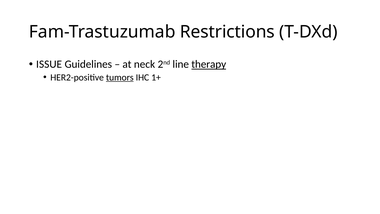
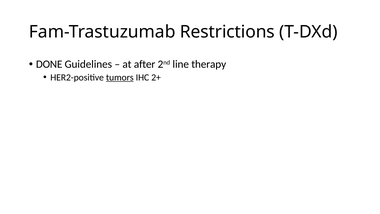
ISSUE: ISSUE -> DONE
neck: neck -> after
therapy underline: present -> none
1+: 1+ -> 2+
